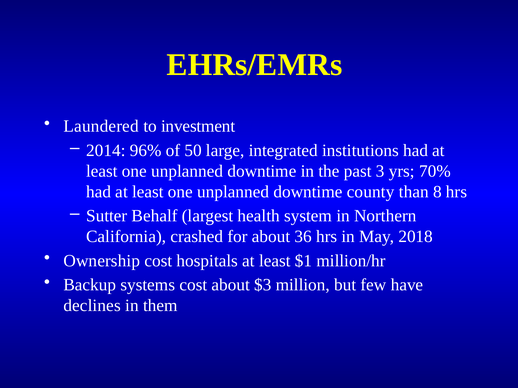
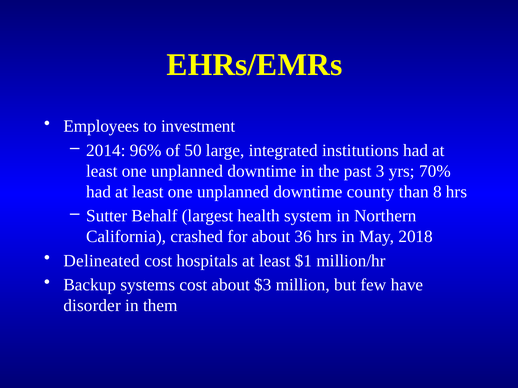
Laundered: Laundered -> Employees
Ownership: Ownership -> Delineated
declines: declines -> disorder
